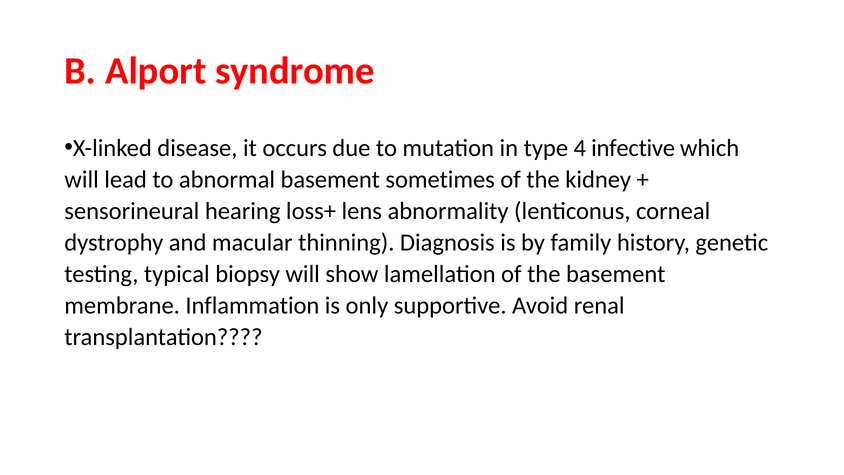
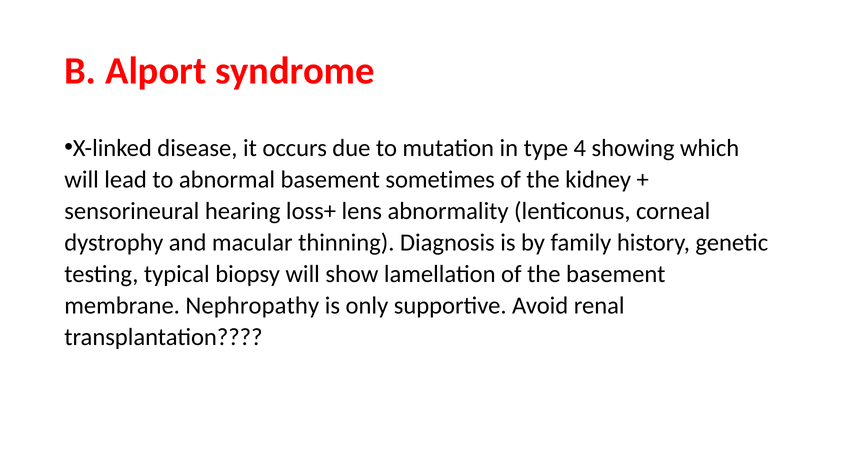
infective: infective -> showing
Inflammation: Inflammation -> Nephropathy
